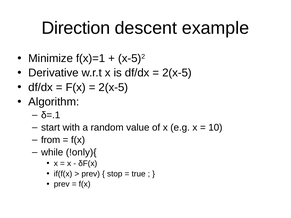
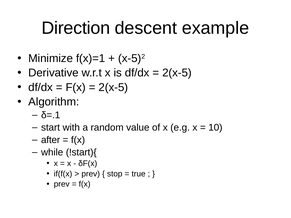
from: from -> after
!only){: !only){ -> !start){
